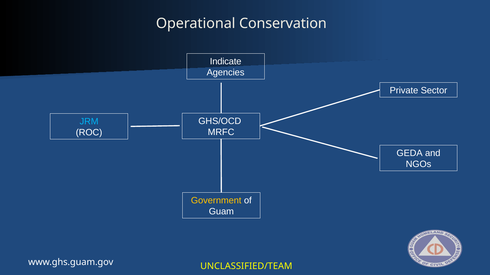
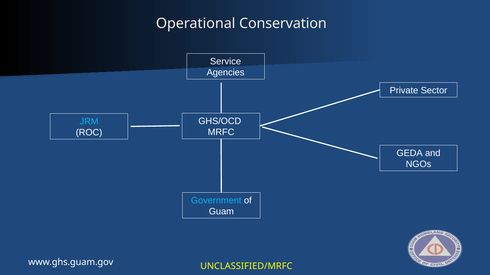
Indicate: Indicate -> Service
Government colour: yellow -> light blue
UNCLASSIFIED/TEAM: UNCLASSIFIED/TEAM -> UNCLASSIFIED/MRFC
